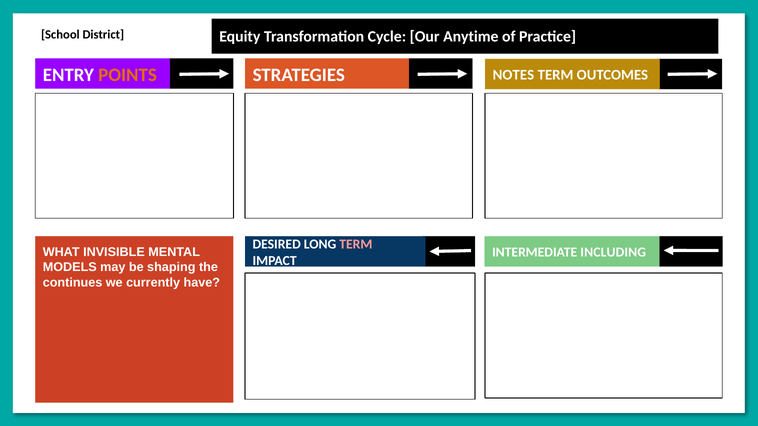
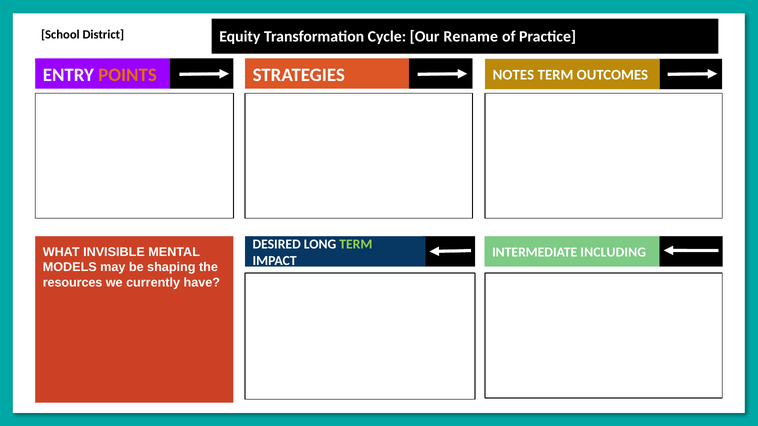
Anytime: Anytime -> Rename
TERM at (356, 244) colour: pink -> light green
continues: continues -> resources
